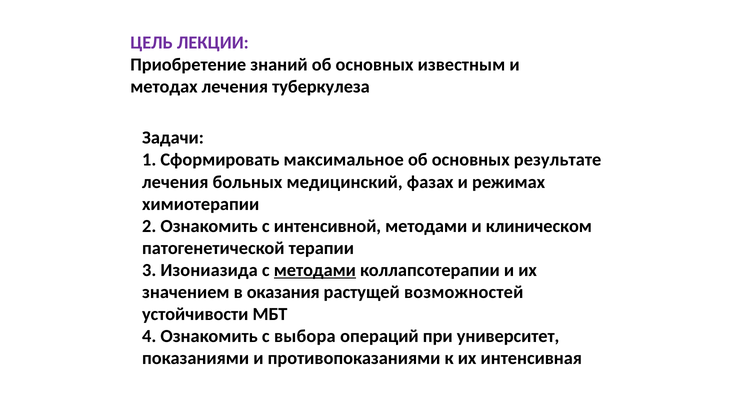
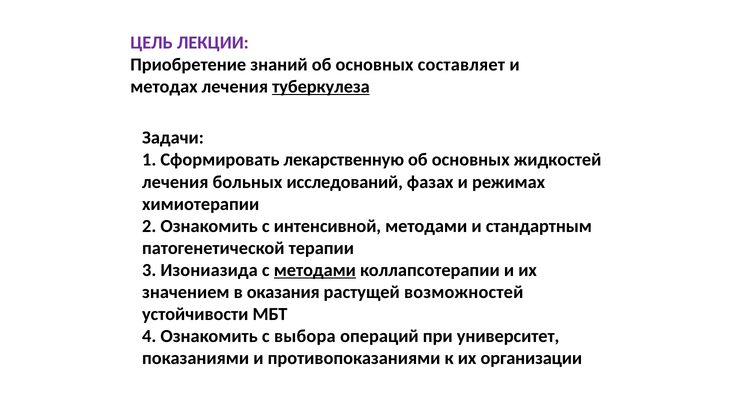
известным: известным -> составляет
туберкулеза underline: none -> present
максимальное: максимальное -> лекарственную
результате: результате -> жидкостей
медицинский: медицинский -> исследований
клиническом: клиническом -> стандартным
интенсивная: интенсивная -> организации
